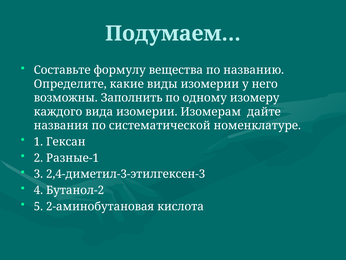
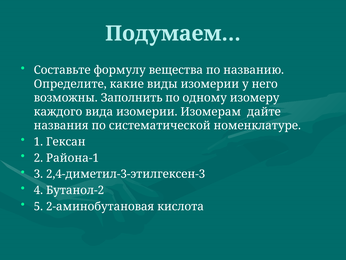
Разные-1: Разные-1 -> Района-1
